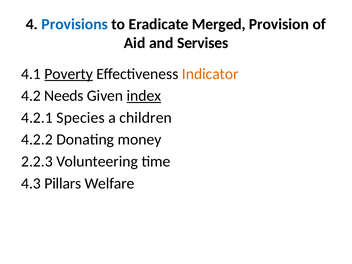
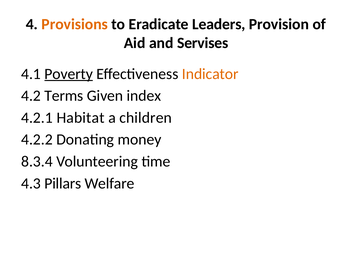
Provisions colour: blue -> orange
Merged: Merged -> Leaders
Needs: Needs -> Terms
index underline: present -> none
Species: Species -> Habitat
2.2.3: 2.2.3 -> 8.3.4
